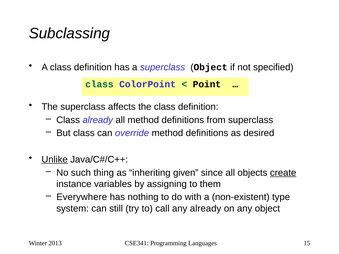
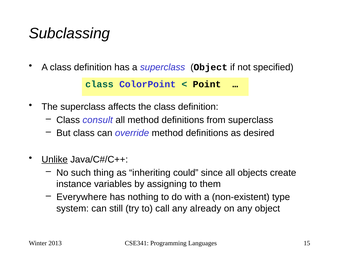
Class already: already -> consult
given: given -> could
create underline: present -> none
